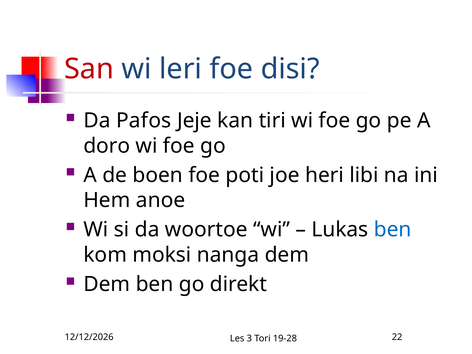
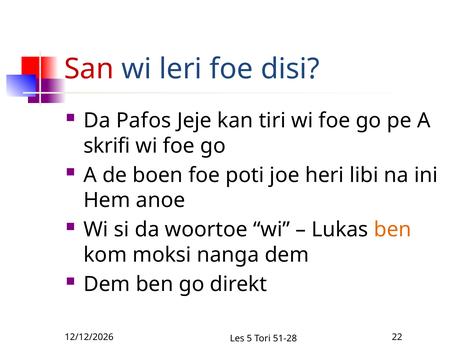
doro: doro -> skrifi
ben at (393, 230) colour: blue -> orange
3: 3 -> 5
19-28: 19-28 -> 51-28
